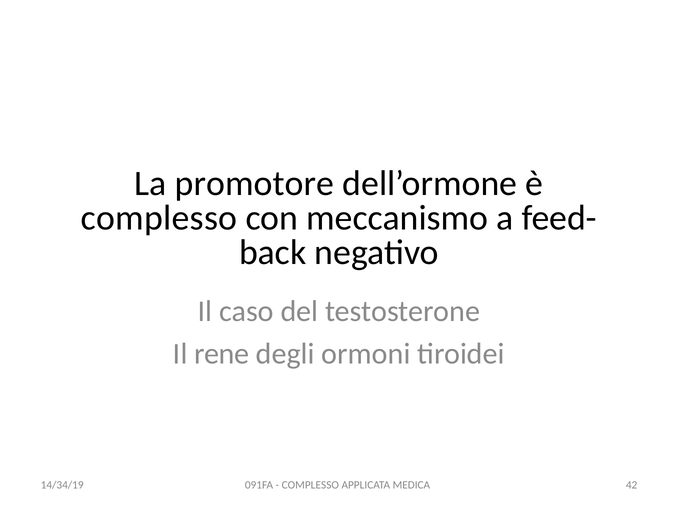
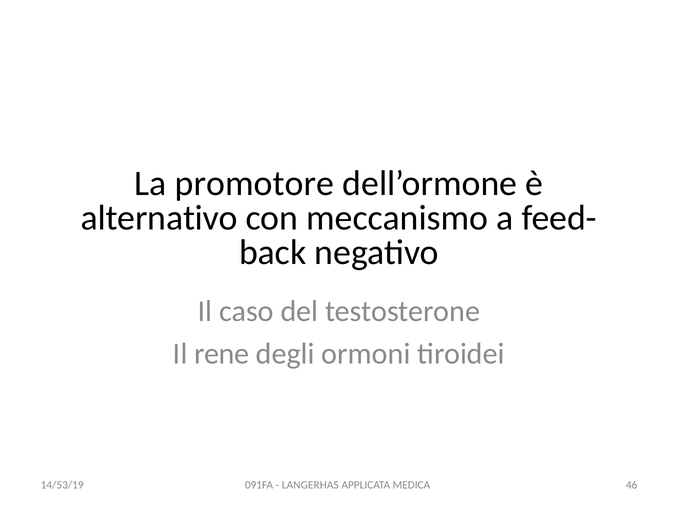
complesso at (159, 218): complesso -> alternativo
COMPLESSO at (310, 486): COMPLESSO -> LANGERHAS
42: 42 -> 46
14/34/19: 14/34/19 -> 14/53/19
